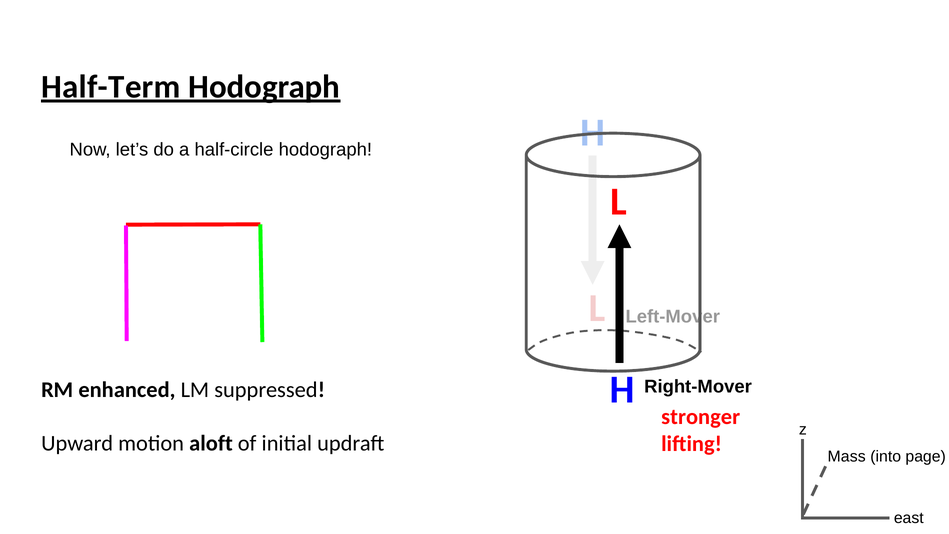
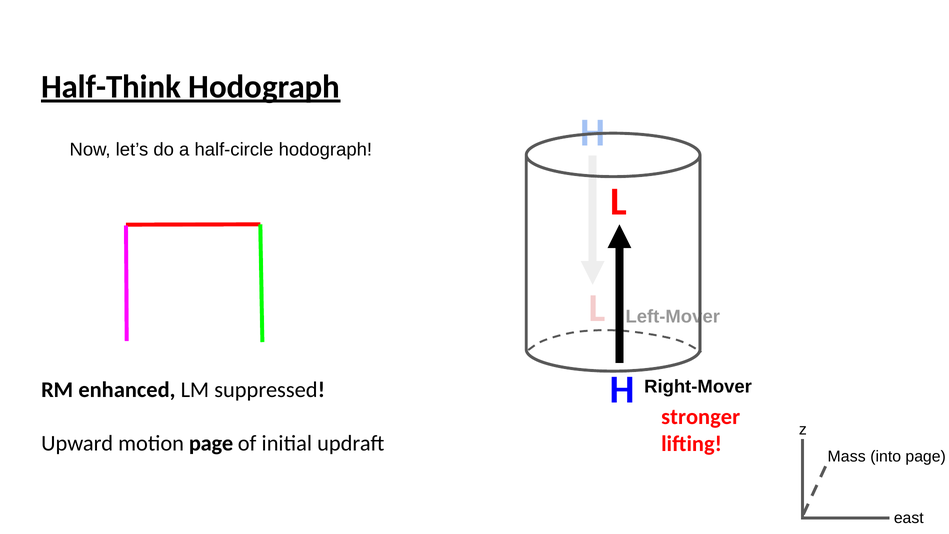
Half-Term: Half-Term -> Half-Think
motion aloft: aloft -> page
